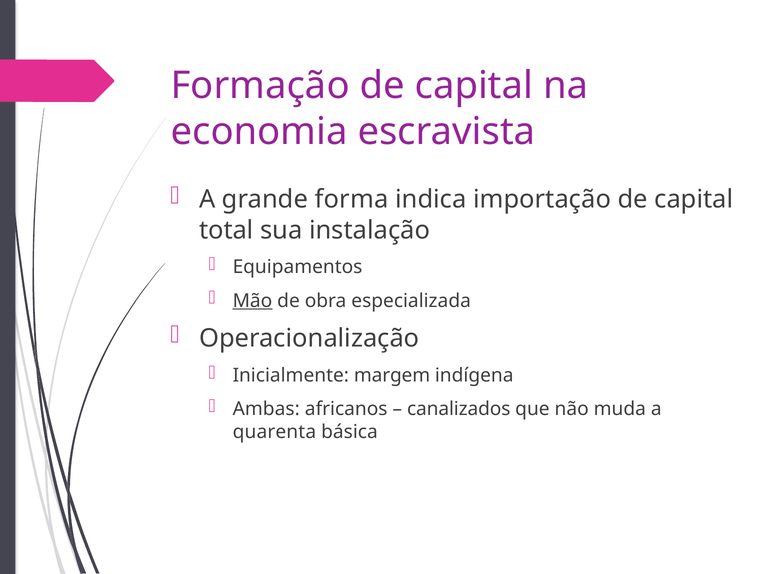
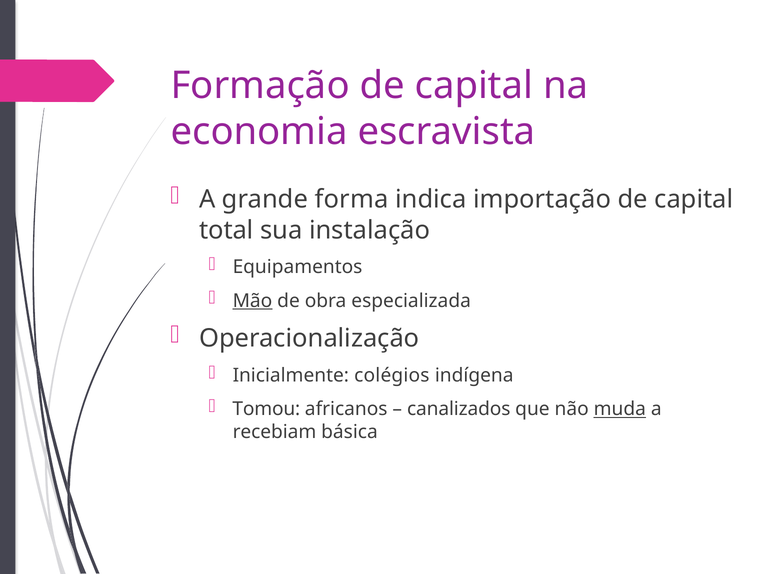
margem: margem -> colégios
Ambas: Ambas -> Tomou
muda underline: none -> present
quarenta: quarenta -> recebiam
